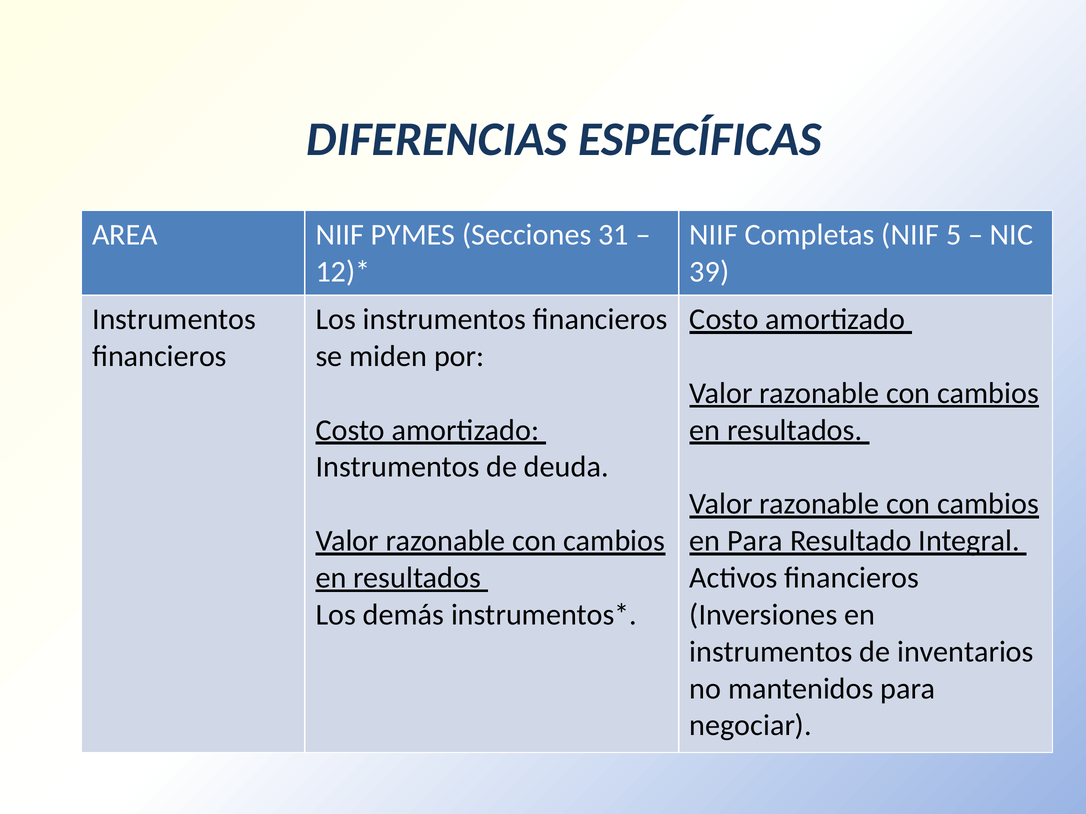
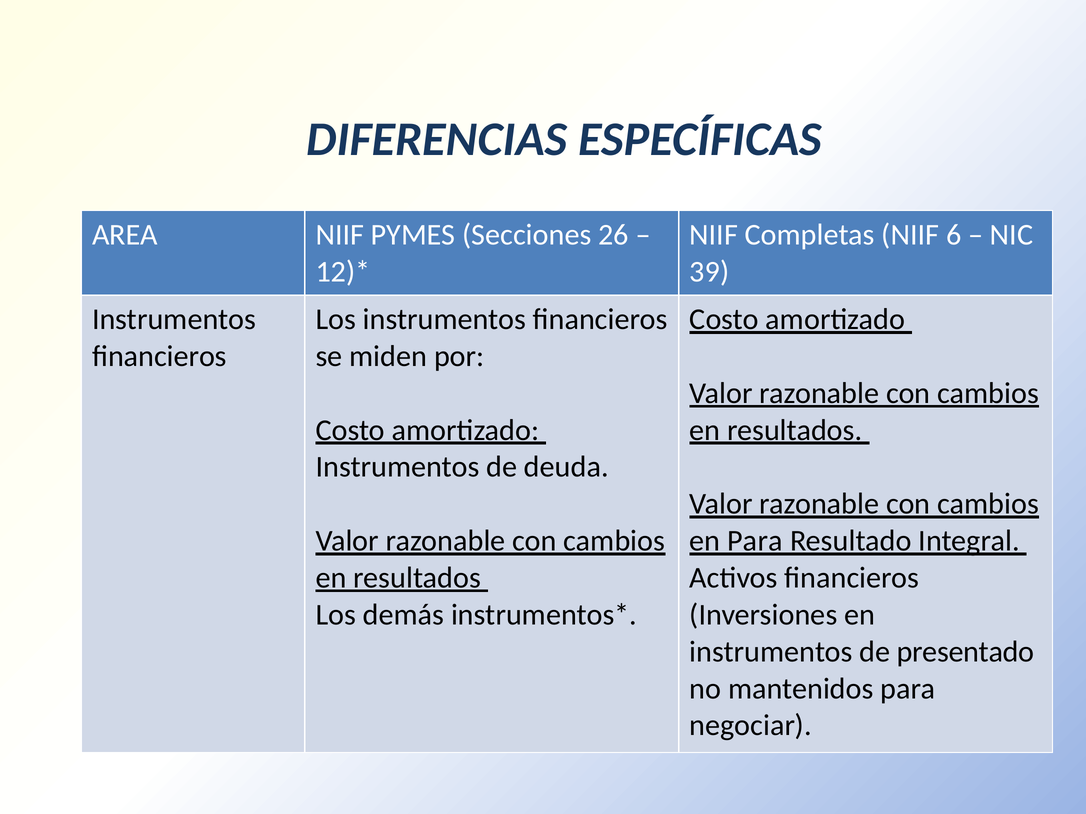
31: 31 -> 26
5: 5 -> 6
inventarios: inventarios -> presentado
